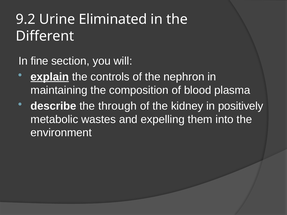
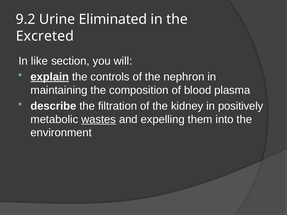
Different: Different -> Excreted
fine: fine -> like
through: through -> filtration
wastes underline: none -> present
